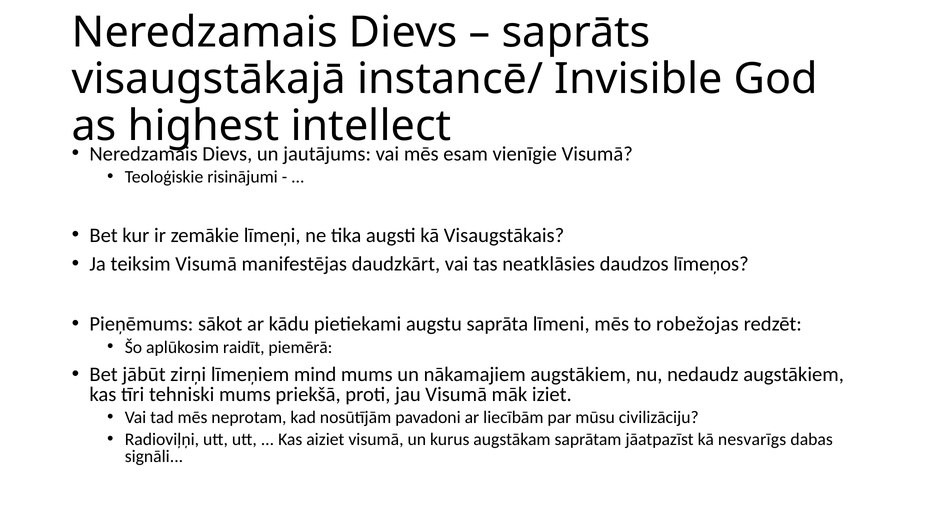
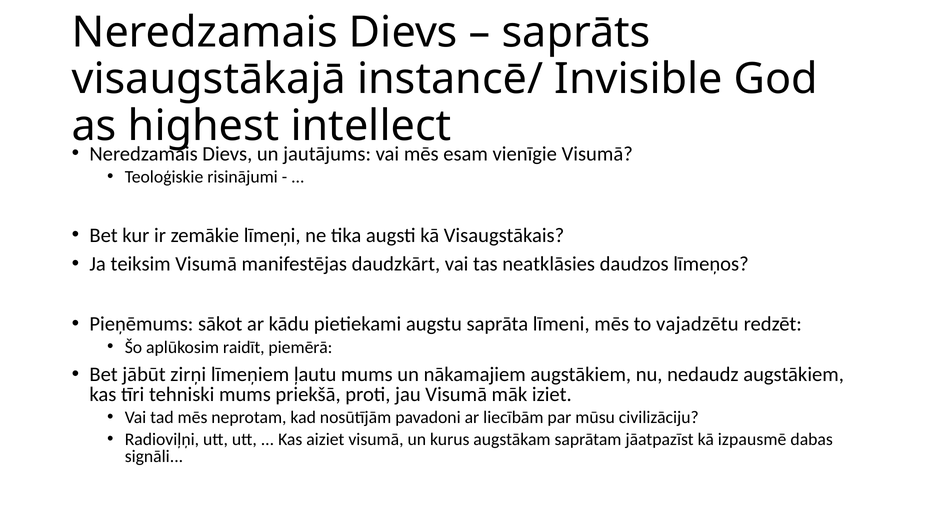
robežojas: robežojas -> vajadzētu
mind: mind -> ļautu
nesvarīgs: nesvarīgs -> izpausmē
